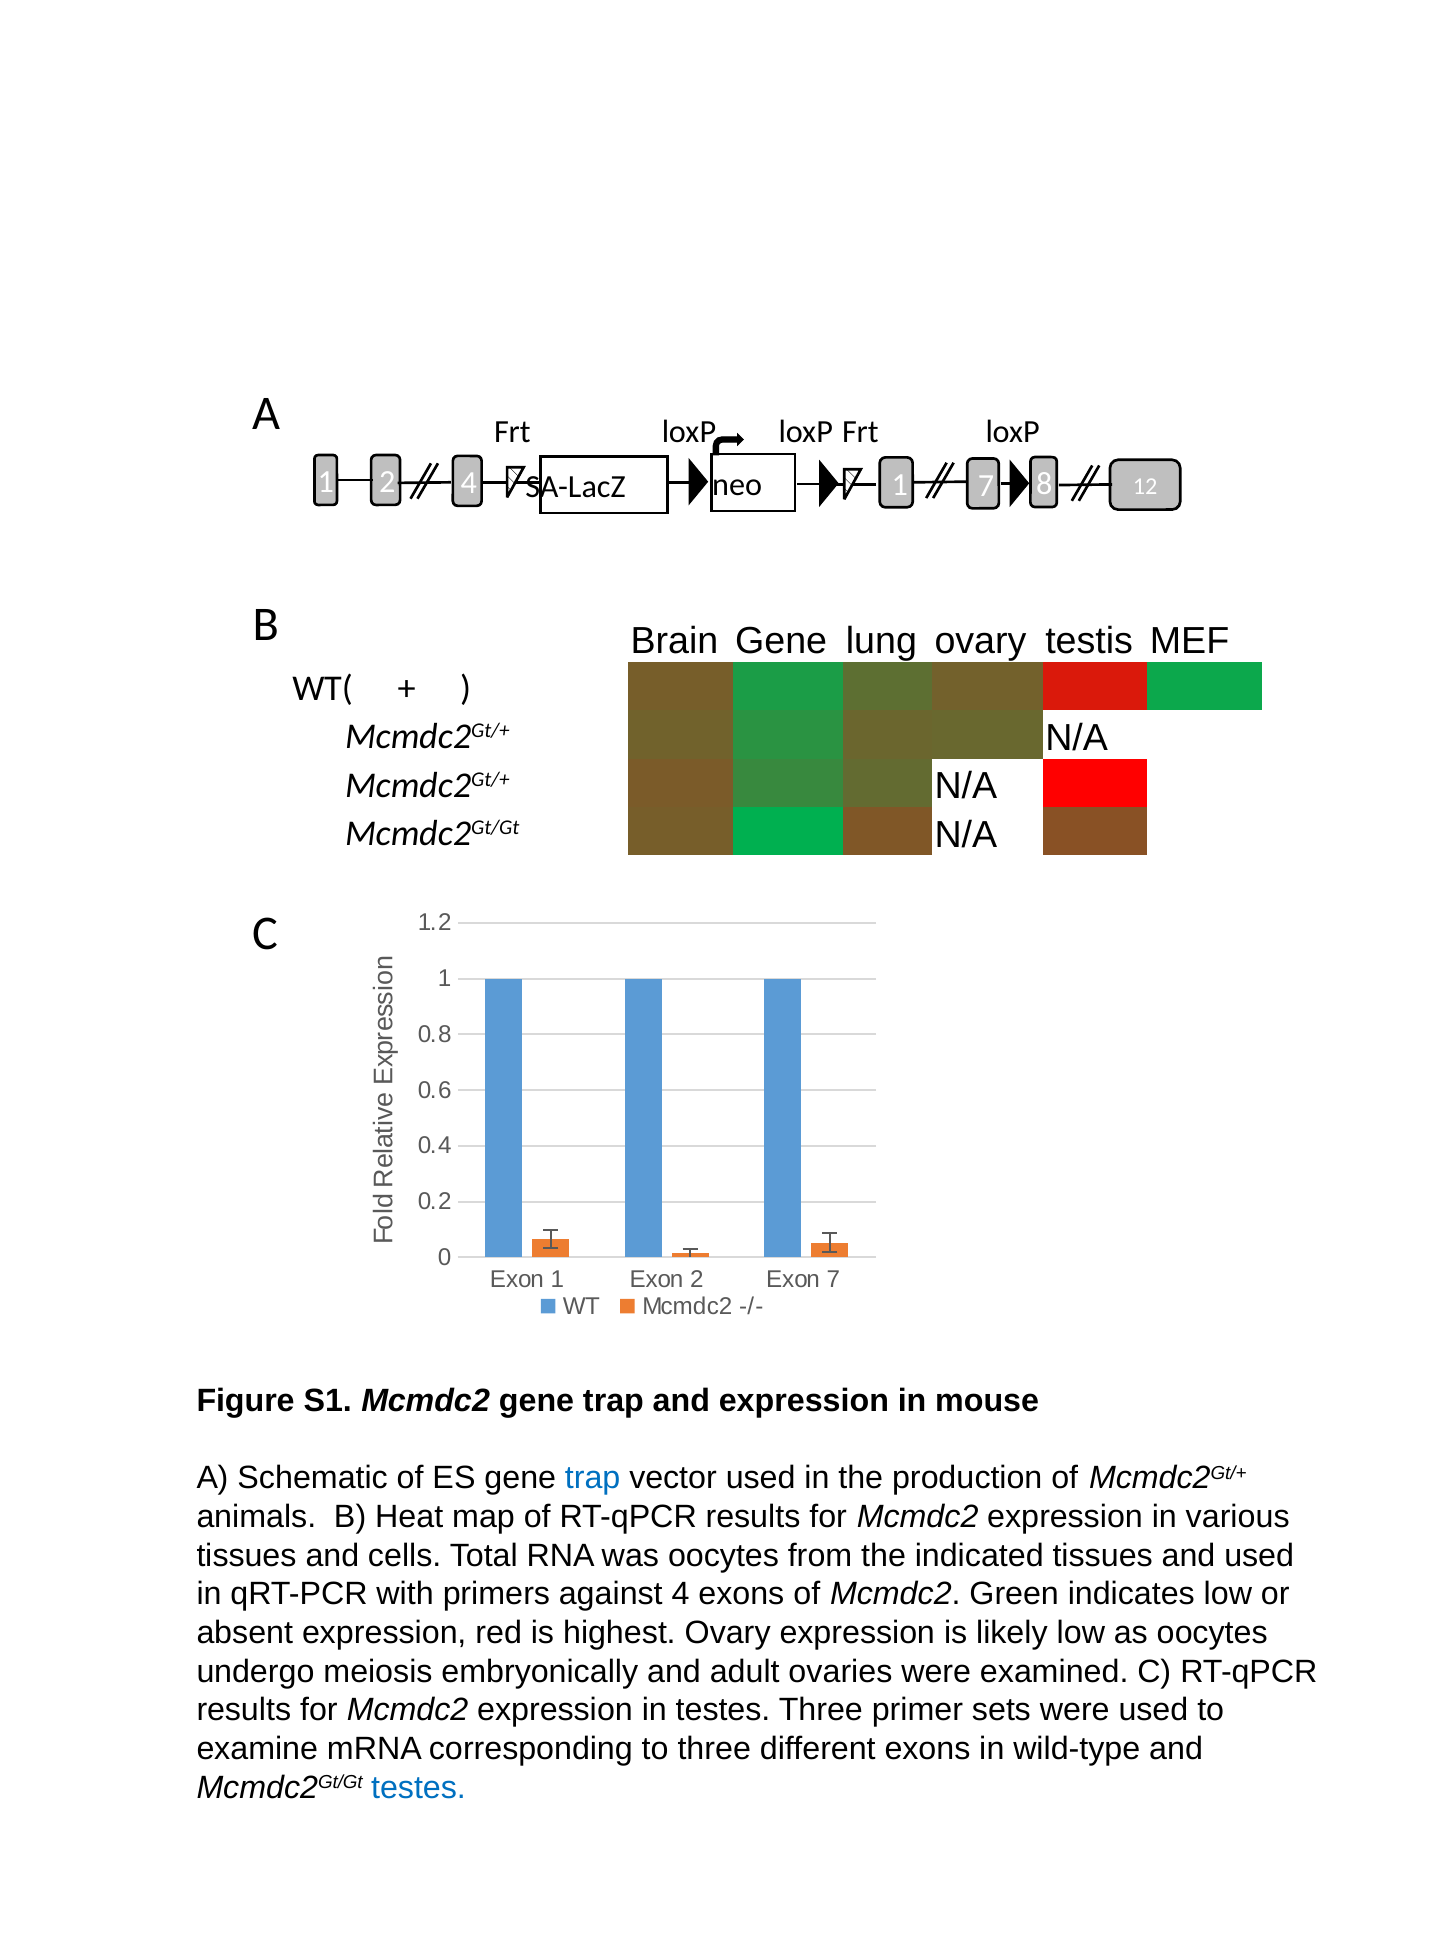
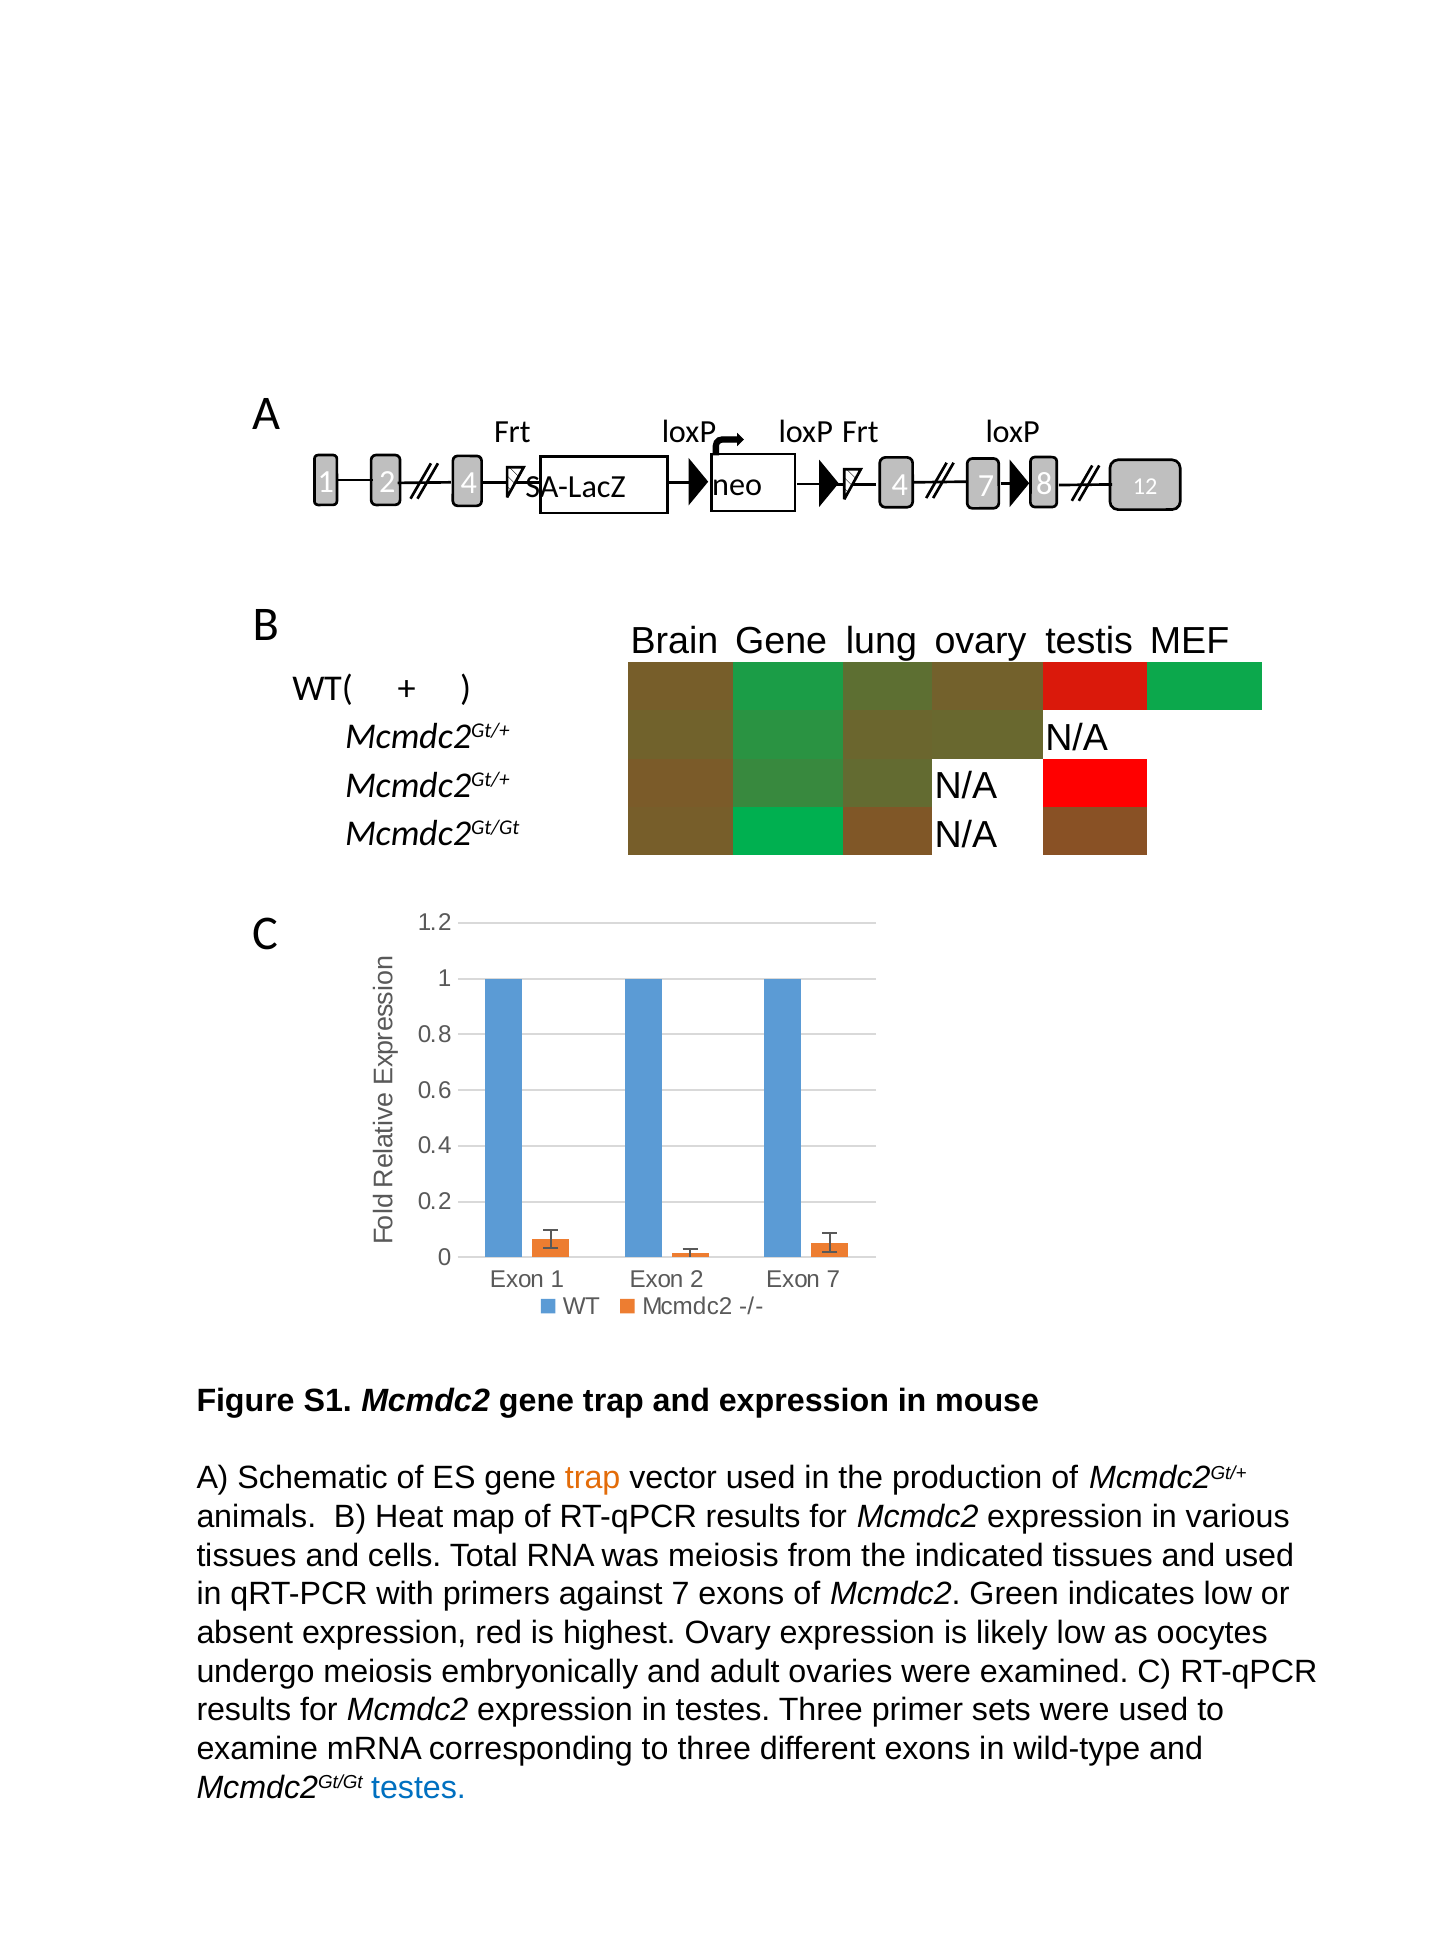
4 1: 1 -> 4
trap at (593, 1478) colour: blue -> orange
was oocytes: oocytes -> meiosis
against 4: 4 -> 7
